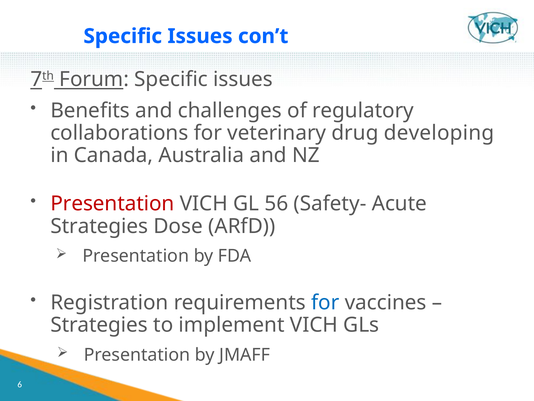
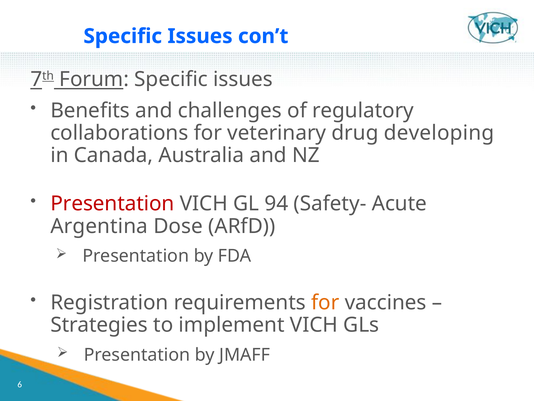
56: 56 -> 94
Strategies at (99, 226): Strategies -> Argentina
for at (325, 302) colour: blue -> orange
